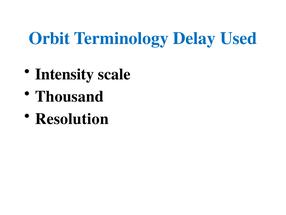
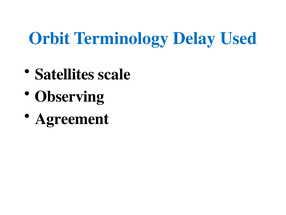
Intensity: Intensity -> Satellites
Thousand: Thousand -> Observing
Resolution: Resolution -> Agreement
